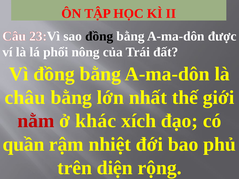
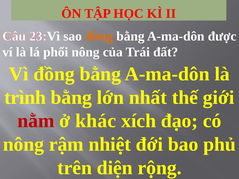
đồng at (99, 36) colour: black -> orange
châu: châu -> trình
quần at (23, 145): quần -> nông
